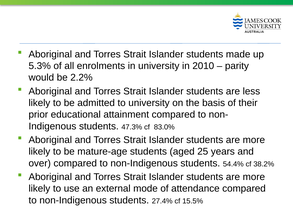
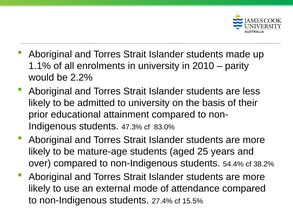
5.3%: 5.3% -> 1.1%
